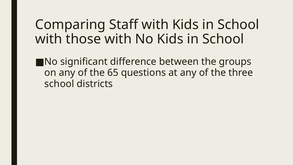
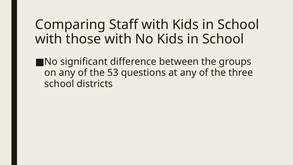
65: 65 -> 53
